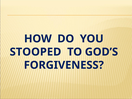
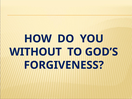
STOOPED: STOOPED -> WITHOUT
